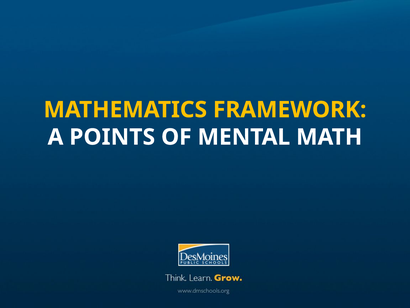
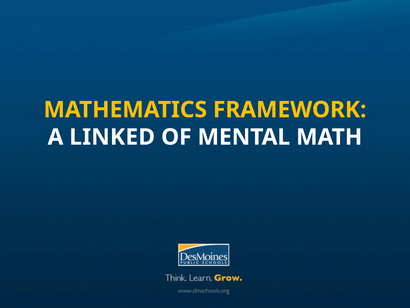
POINTS: POINTS -> LINKED
